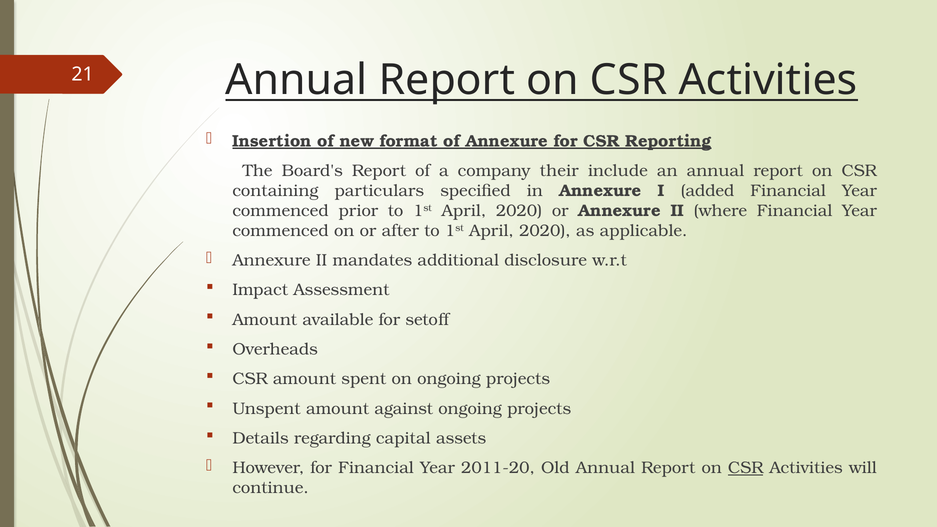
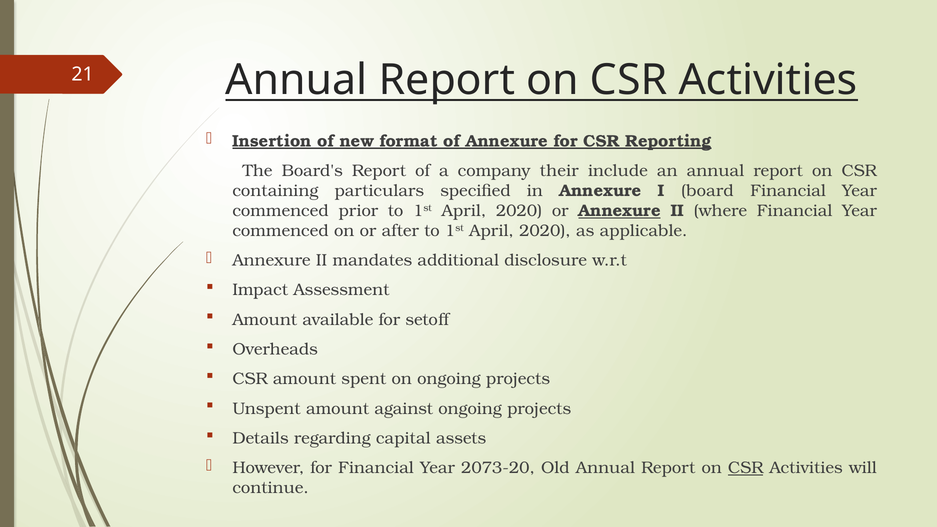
added: added -> board
Annexure at (619, 211) underline: none -> present
2011-20: 2011-20 -> 2073-20
